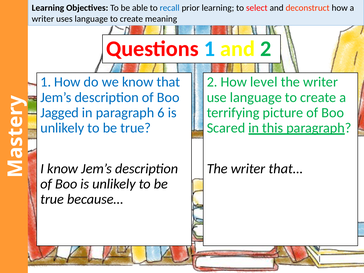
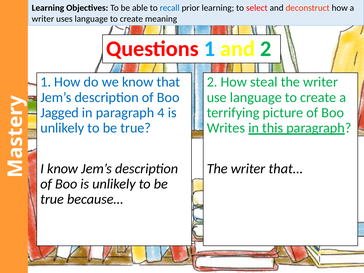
level: level -> steal
6: 6 -> 4
Scared: Scared -> Writes
